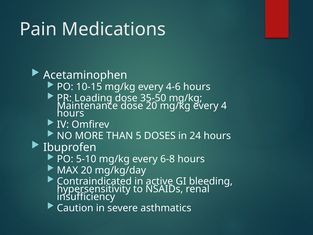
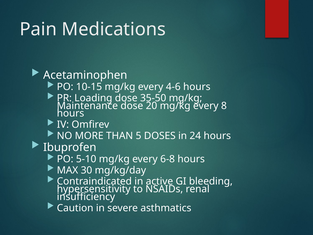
4: 4 -> 8
MAX 20: 20 -> 30
